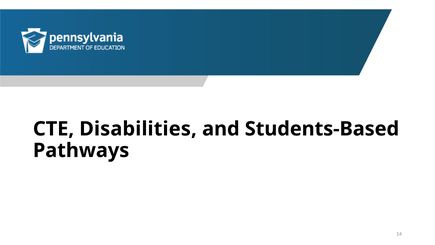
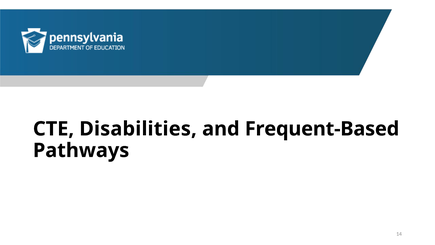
Students-Based: Students-Based -> Frequent-Based
